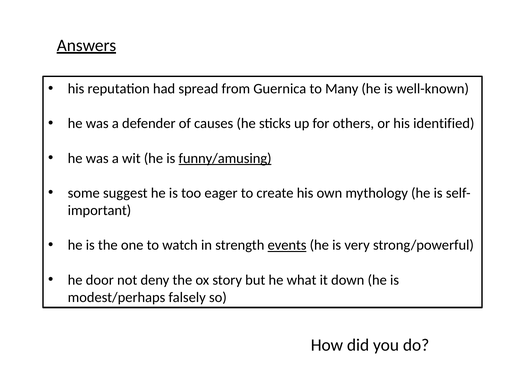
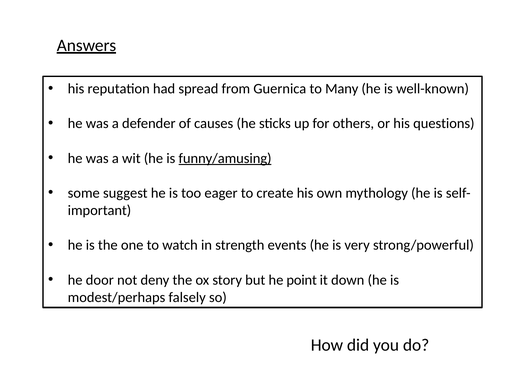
identified: identified -> questions
events underline: present -> none
what: what -> point
